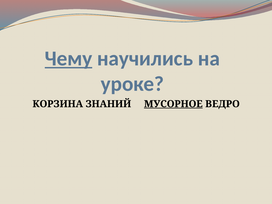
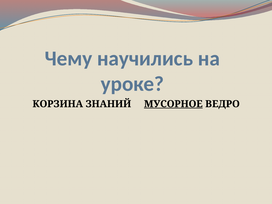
Чему underline: present -> none
